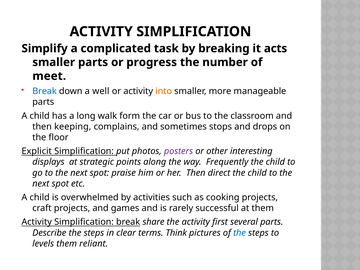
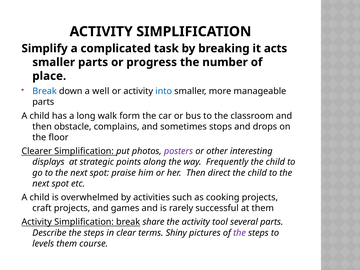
meet: meet -> place
into colour: orange -> blue
keeping: keeping -> obstacle
Explicit: Explicit -> Clearer
first: first -> tool
Think: Think -> Shiny
the at (240, 233) colour: blue -> purple
reliant: reliant -> course
